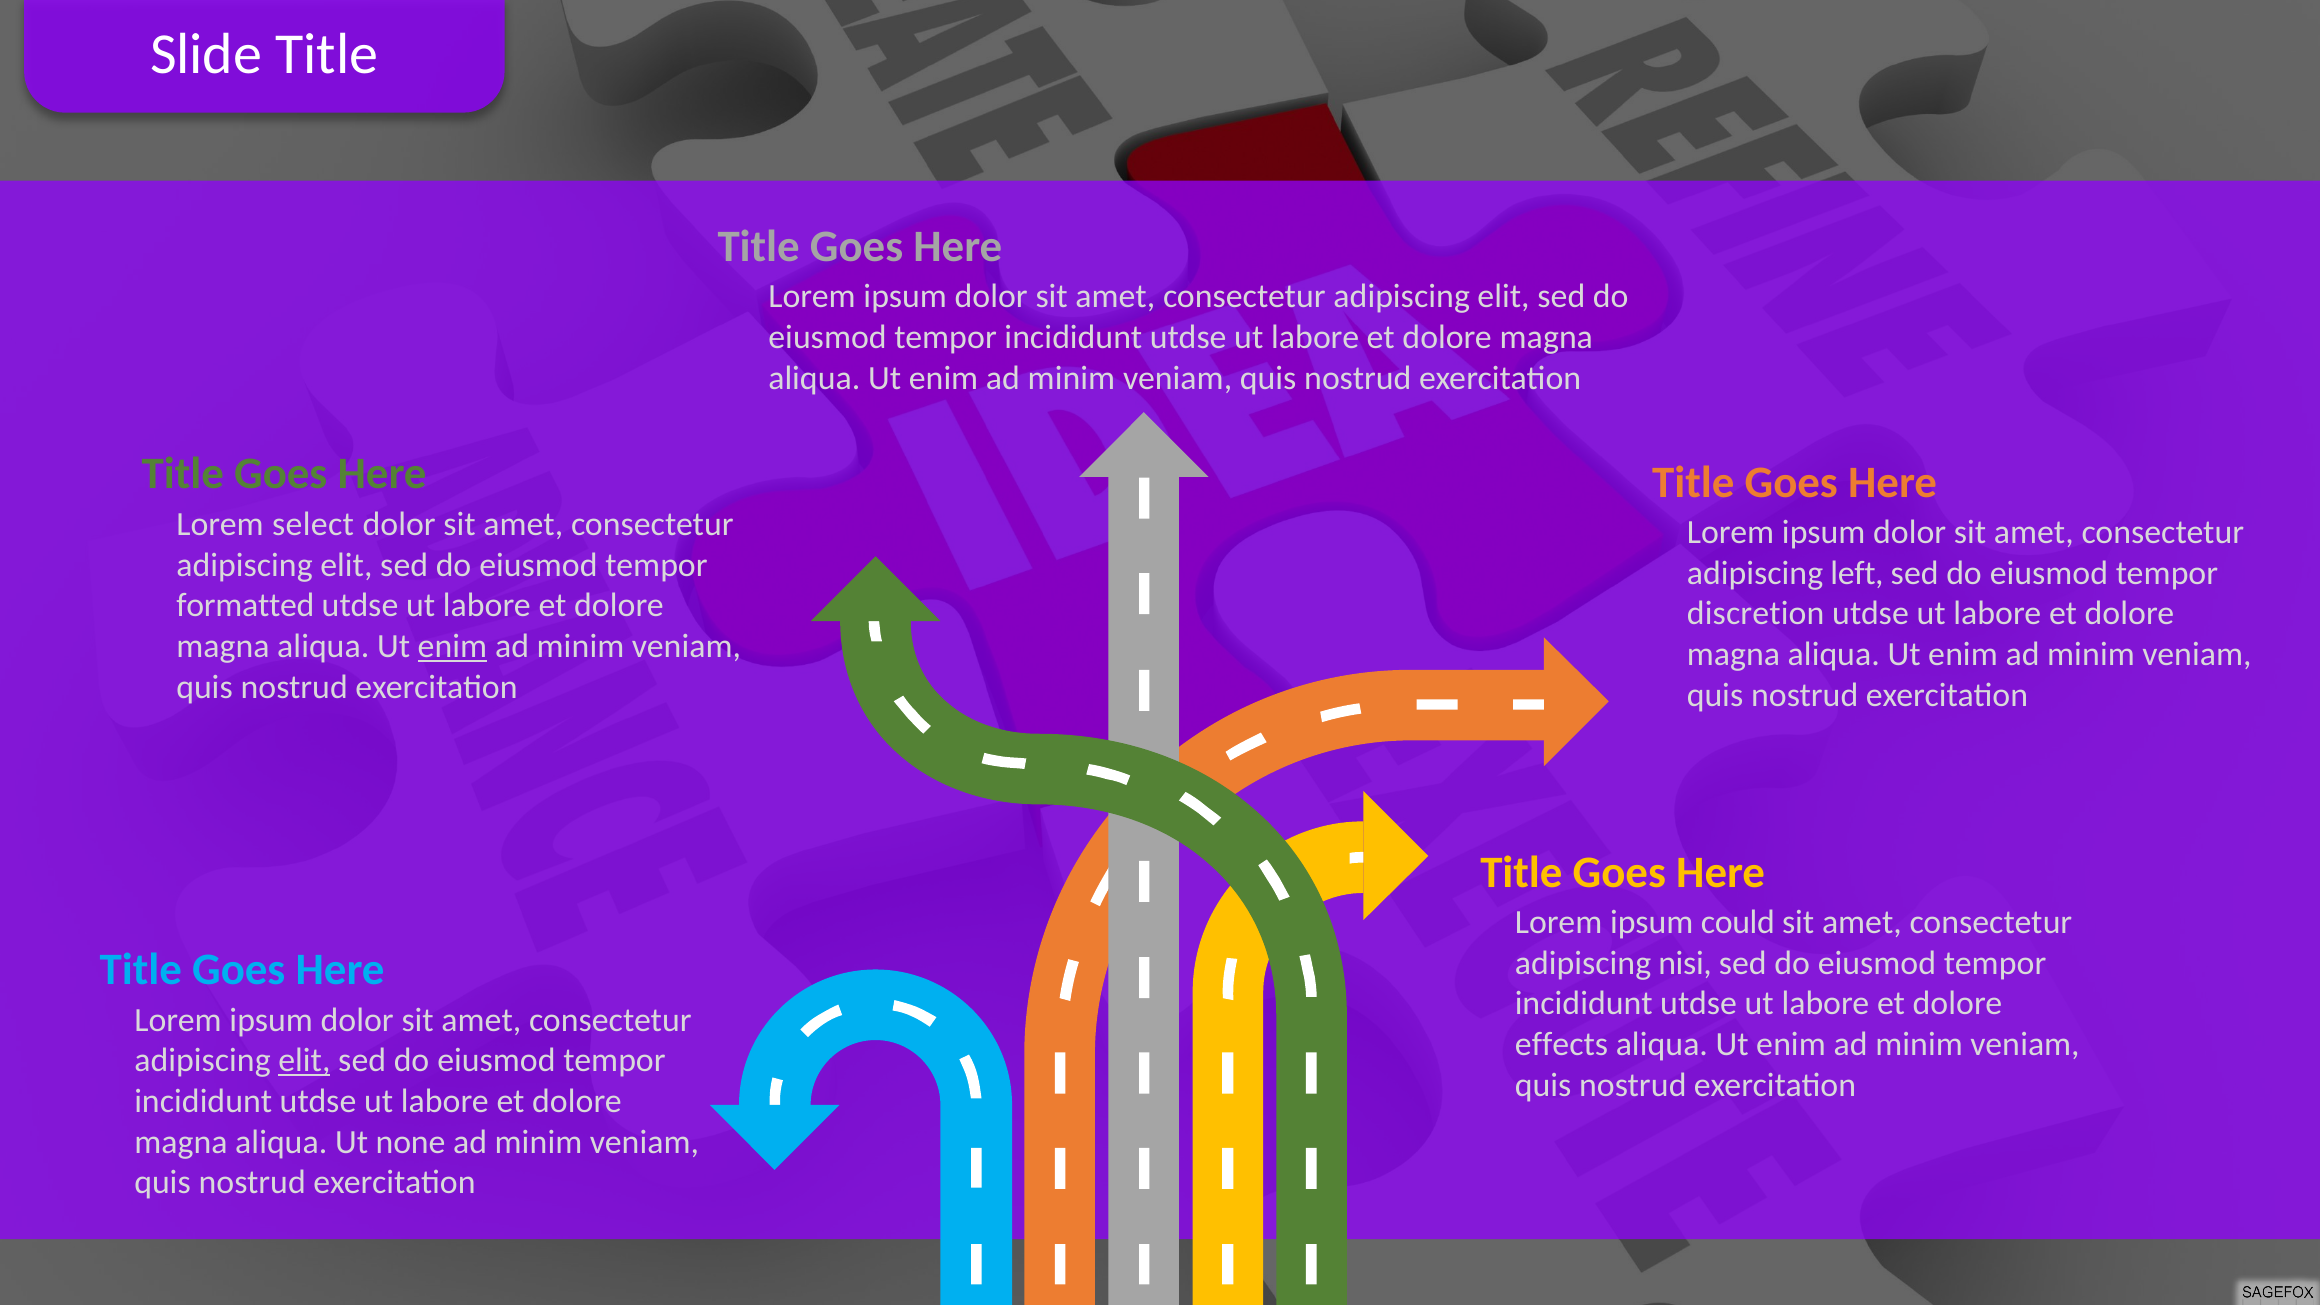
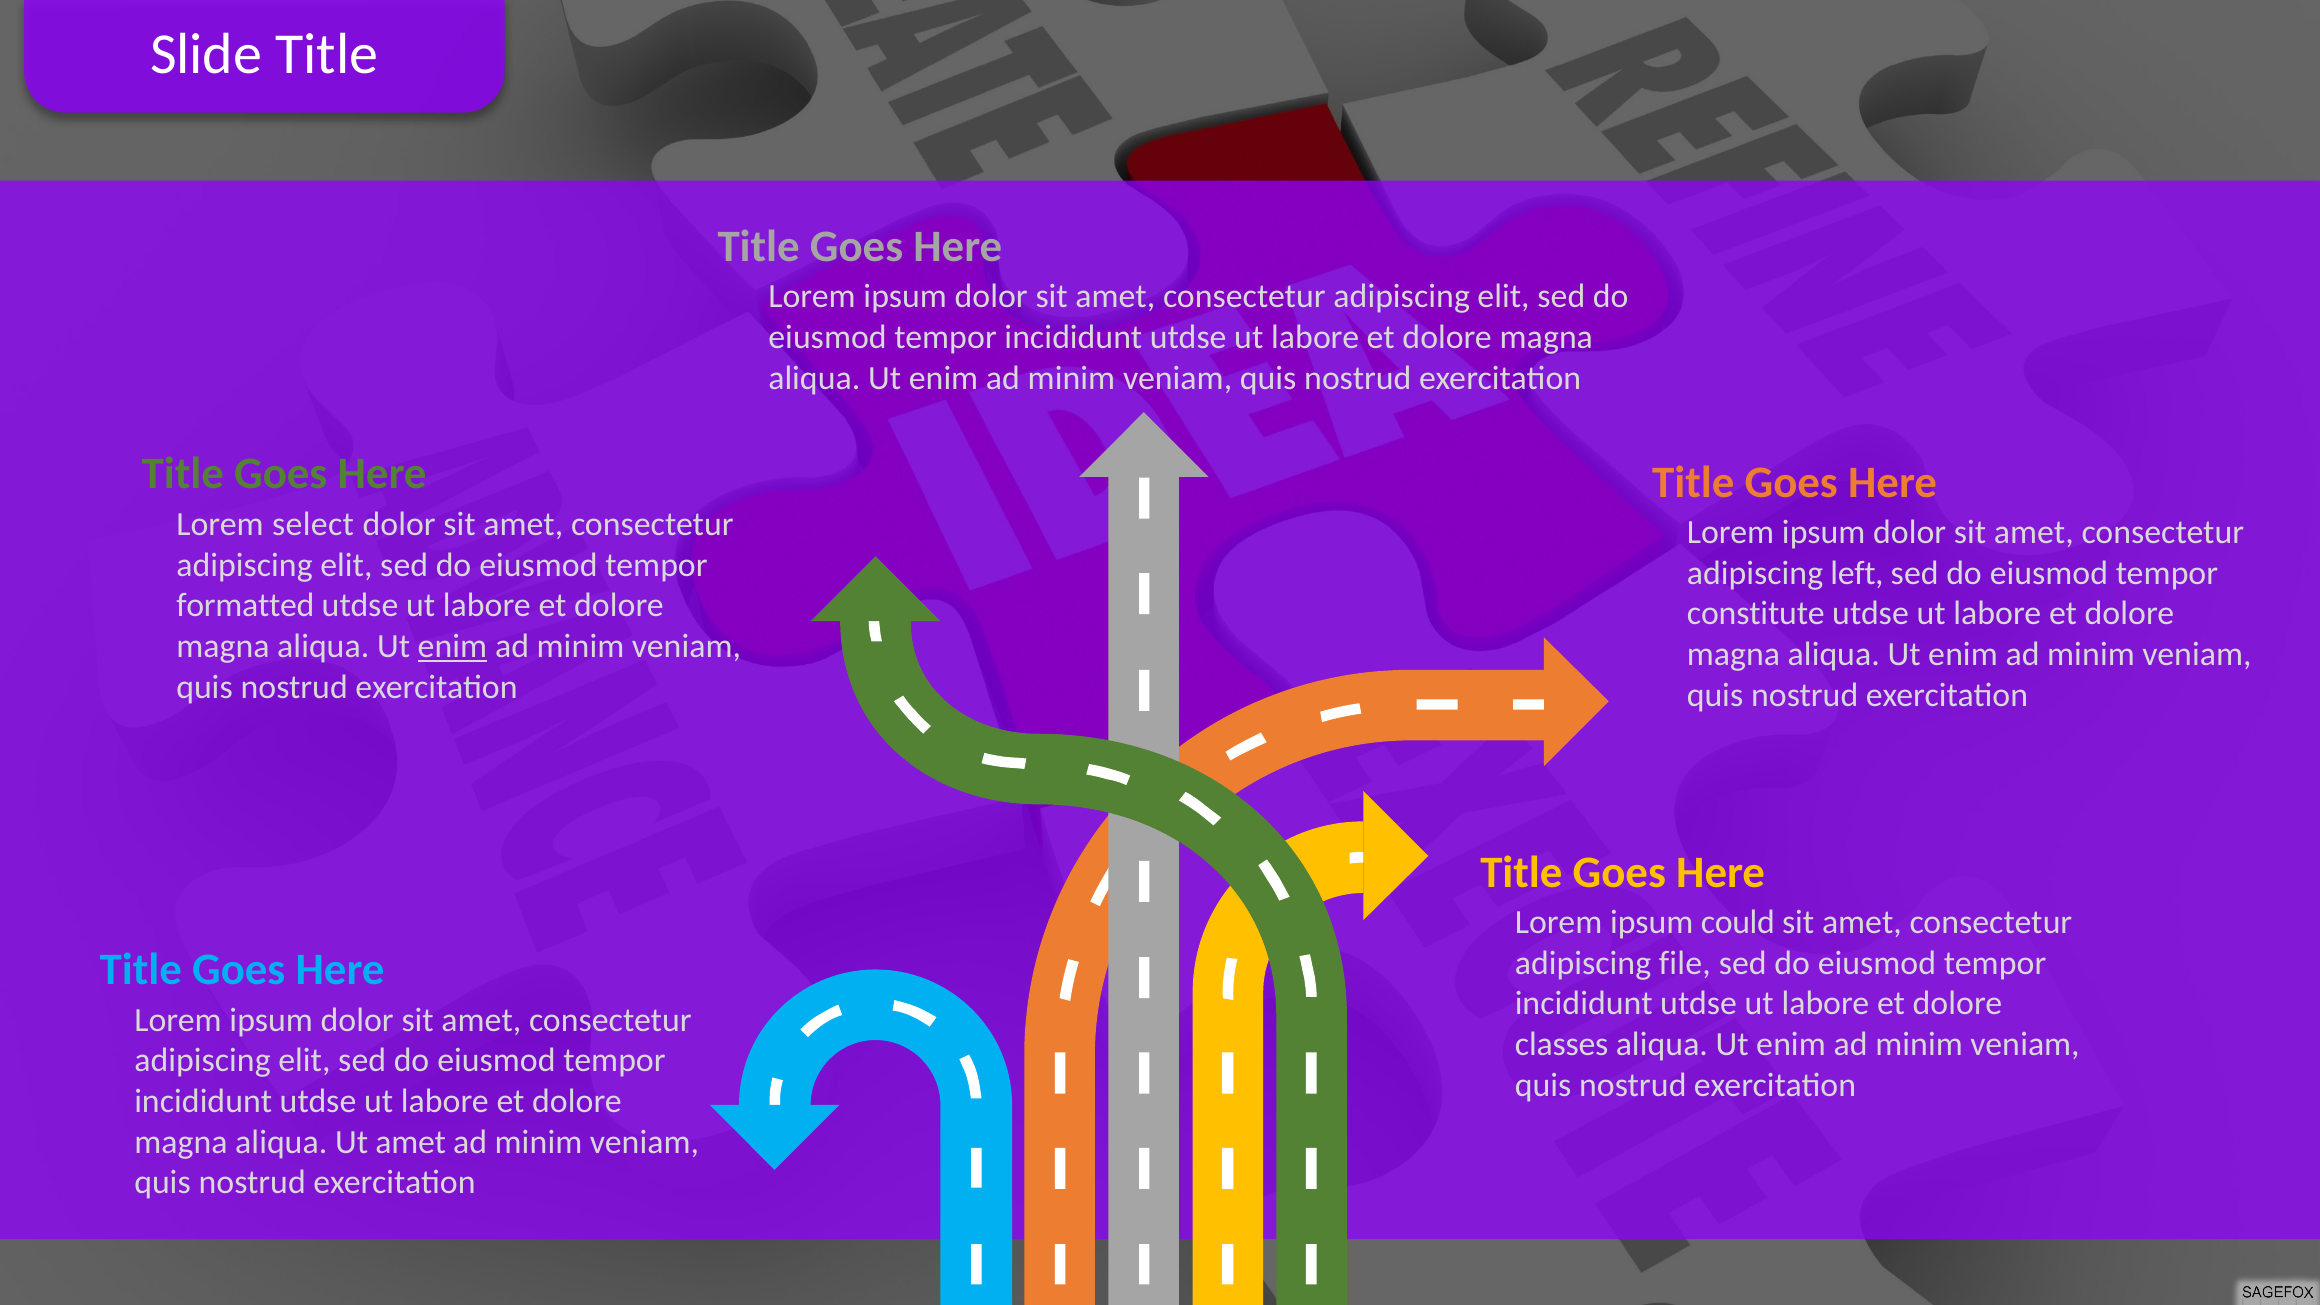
discretion: discretion -> constitute
nisi: nisi -> file
effects: effects -> classes
elit at (304, 1061) underline: present -> none
Ut none: none -> amet
